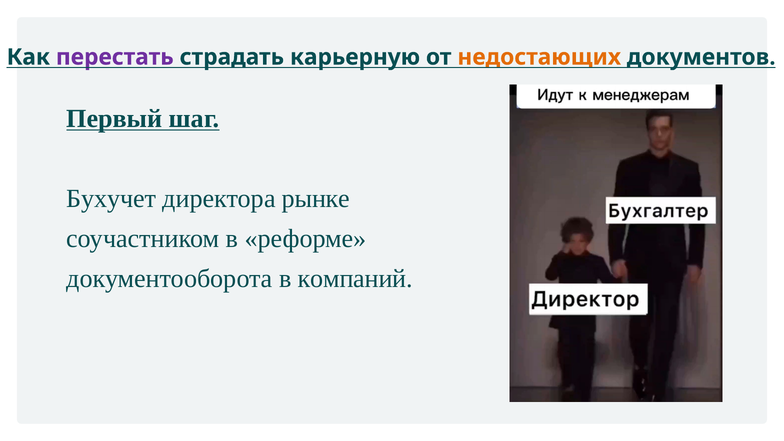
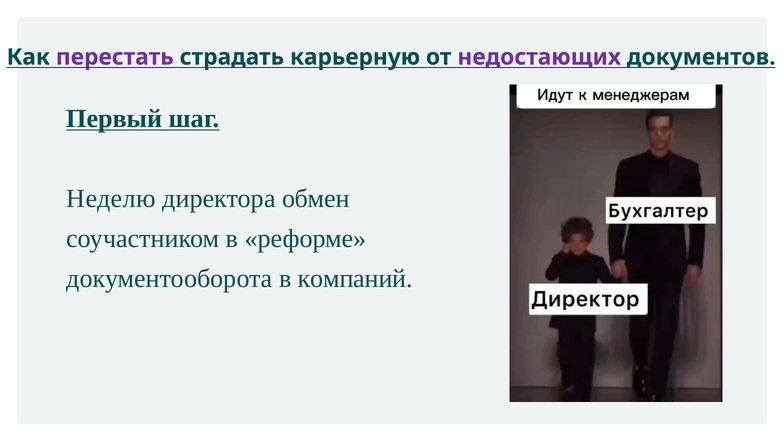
недостающих colour: orange -> purple
Бухучет: Бухучет -> Неделю
рынке: рынке -> обмен
